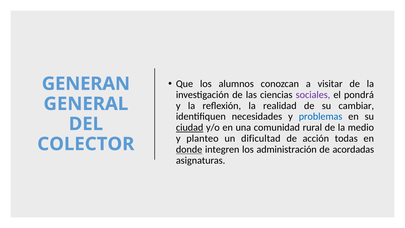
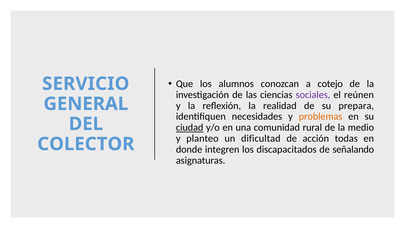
visitar: visitar -> cotejo
GENERAN: GENERAN -> SERVICIO
pondrá: pondrá -> reúnen
cambiar: cambiar -> prepara
problemas colour: blue -> orange
donde underline: present -> none
administración: administración -> discapacitados
acordadas: acordadas -> señalando
